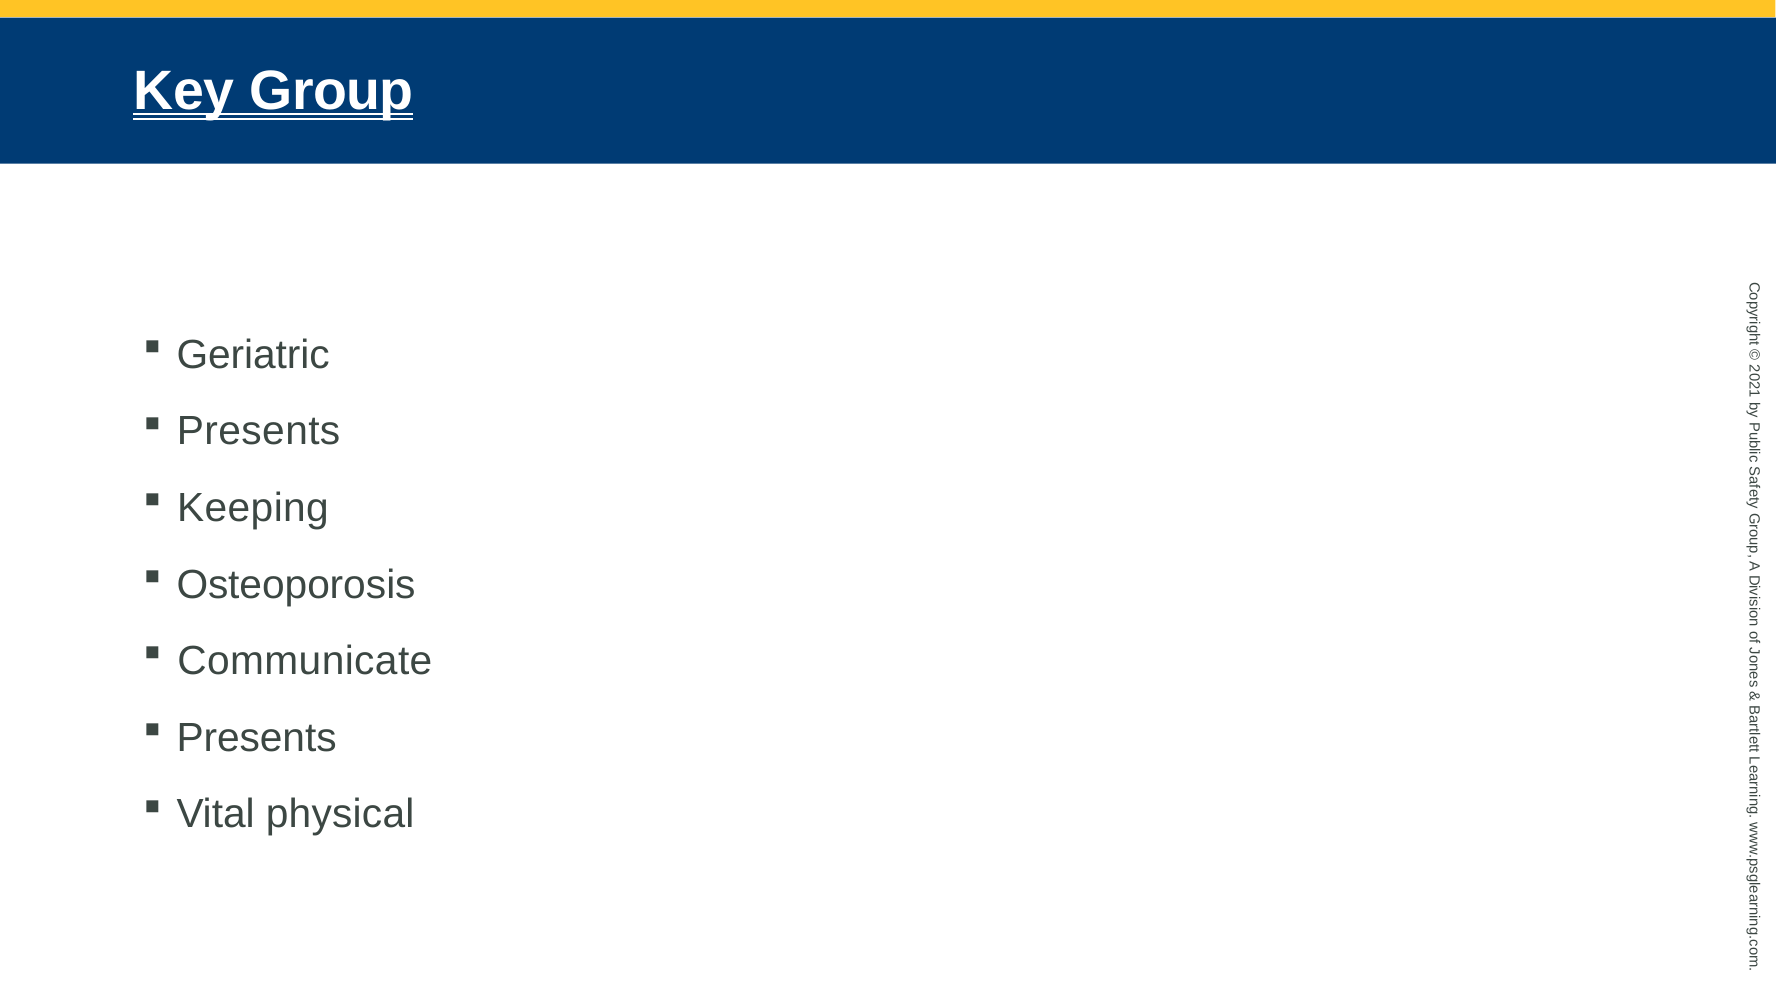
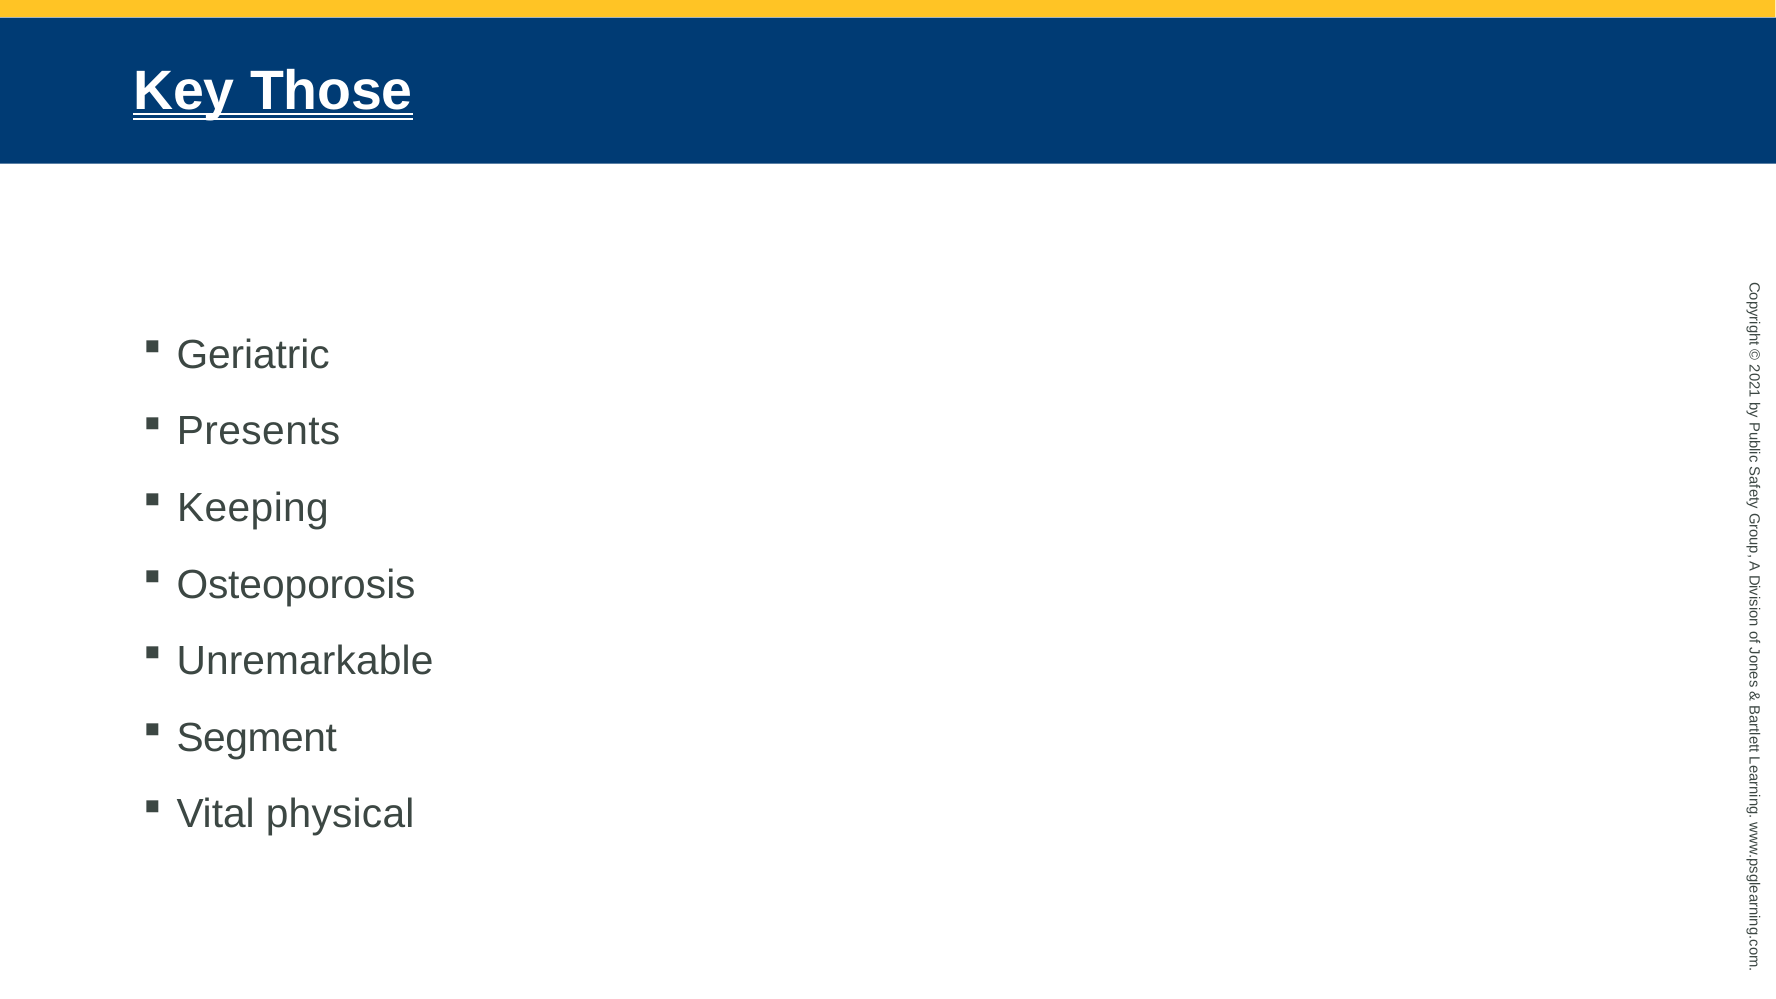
Group: Group -> Those
Communicate: Communicate -> Unremarkable
Presents at (257, 738): Presents -> Segment
